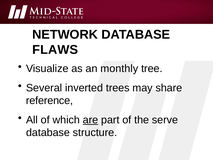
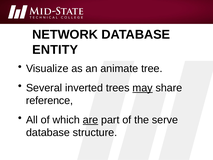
FLAWS: FLAWS -> ENTITY
monthly: monthly -> animate
may underline: none -> present
